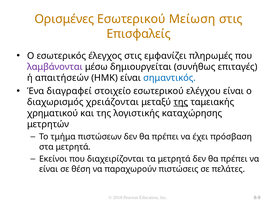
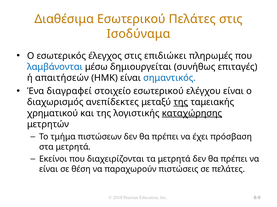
Ορισμένες: Ορισμένες -> Διαθέσιμα
Εσωτερικού Μείωση: Μείωση -> Πελάτες
Επισφαλείς: Επισφαλείς -> Ισοδύναμα
εμφανίζει: εμφανίζει -> επιδιώκει
λαμβάνονται colour: purple -> blue
χρειάζονται: χρειάζονται -> ανεπίδεκτες
καταχώρησης underline: none -> present
